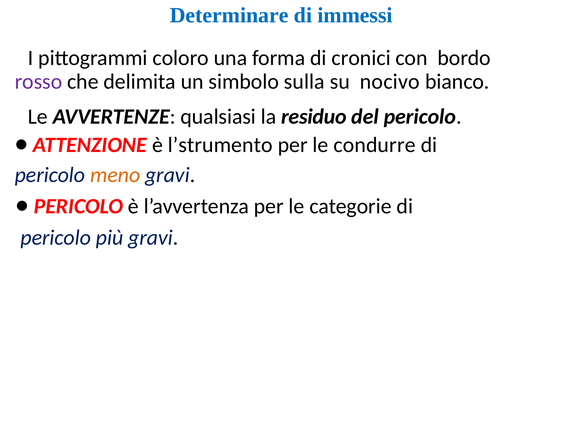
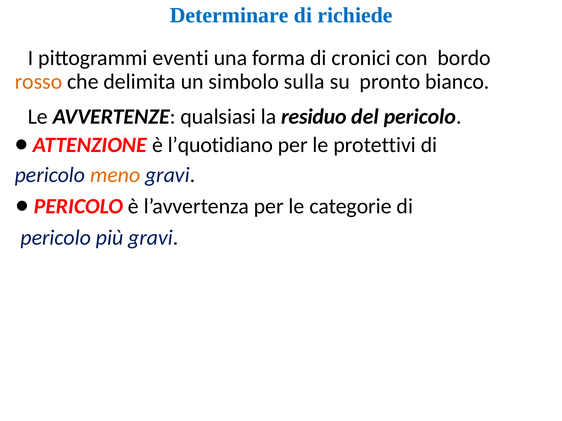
immessi: immessi -> richiede
coloro: coloro -> eventi
rosso colour: purple -> orange
nocivo: nocivo -> pronto
l’strumento: l’strumento -> l’quotidiano
condurre: condurre -> protettivi
